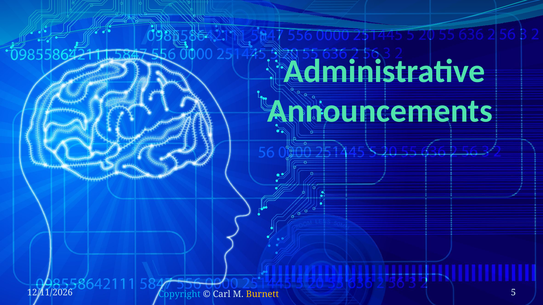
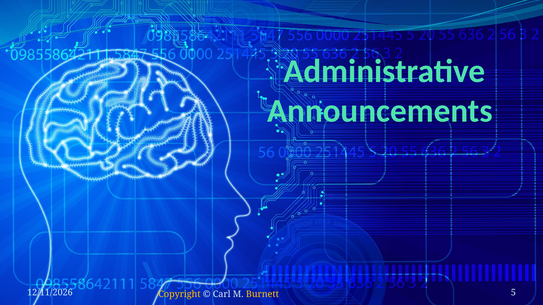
Copyright colour: light blue -> yellow
